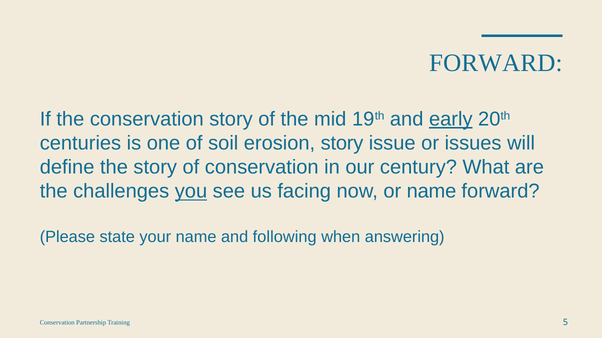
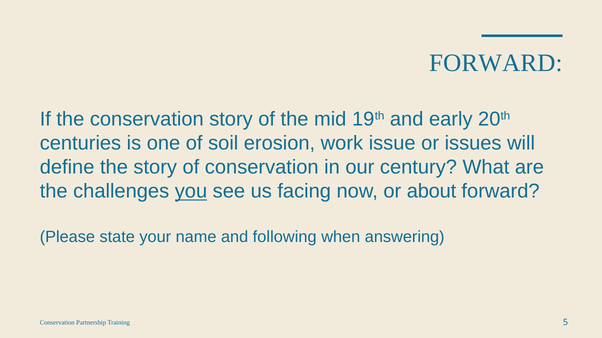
early underline: present -> none
erosion story: story -> work
or name: name -> about
